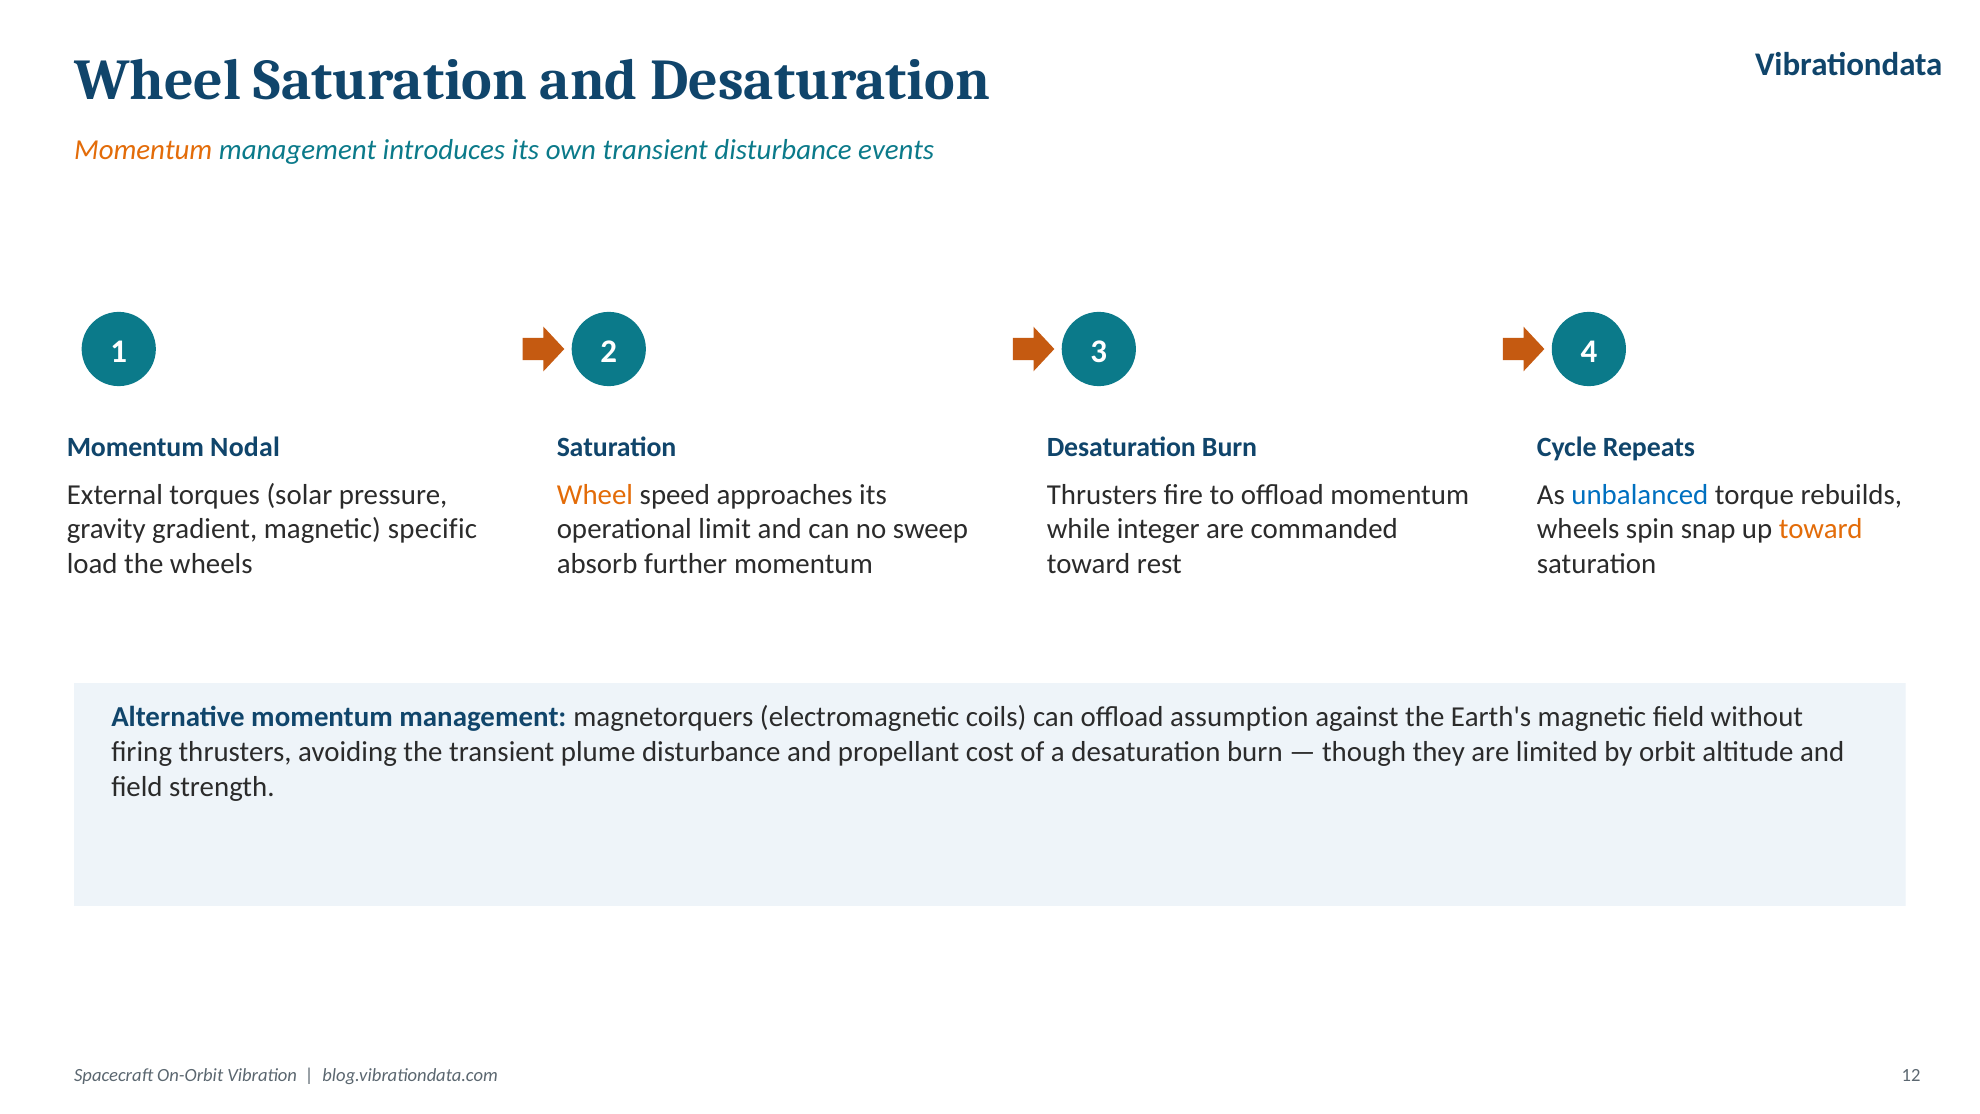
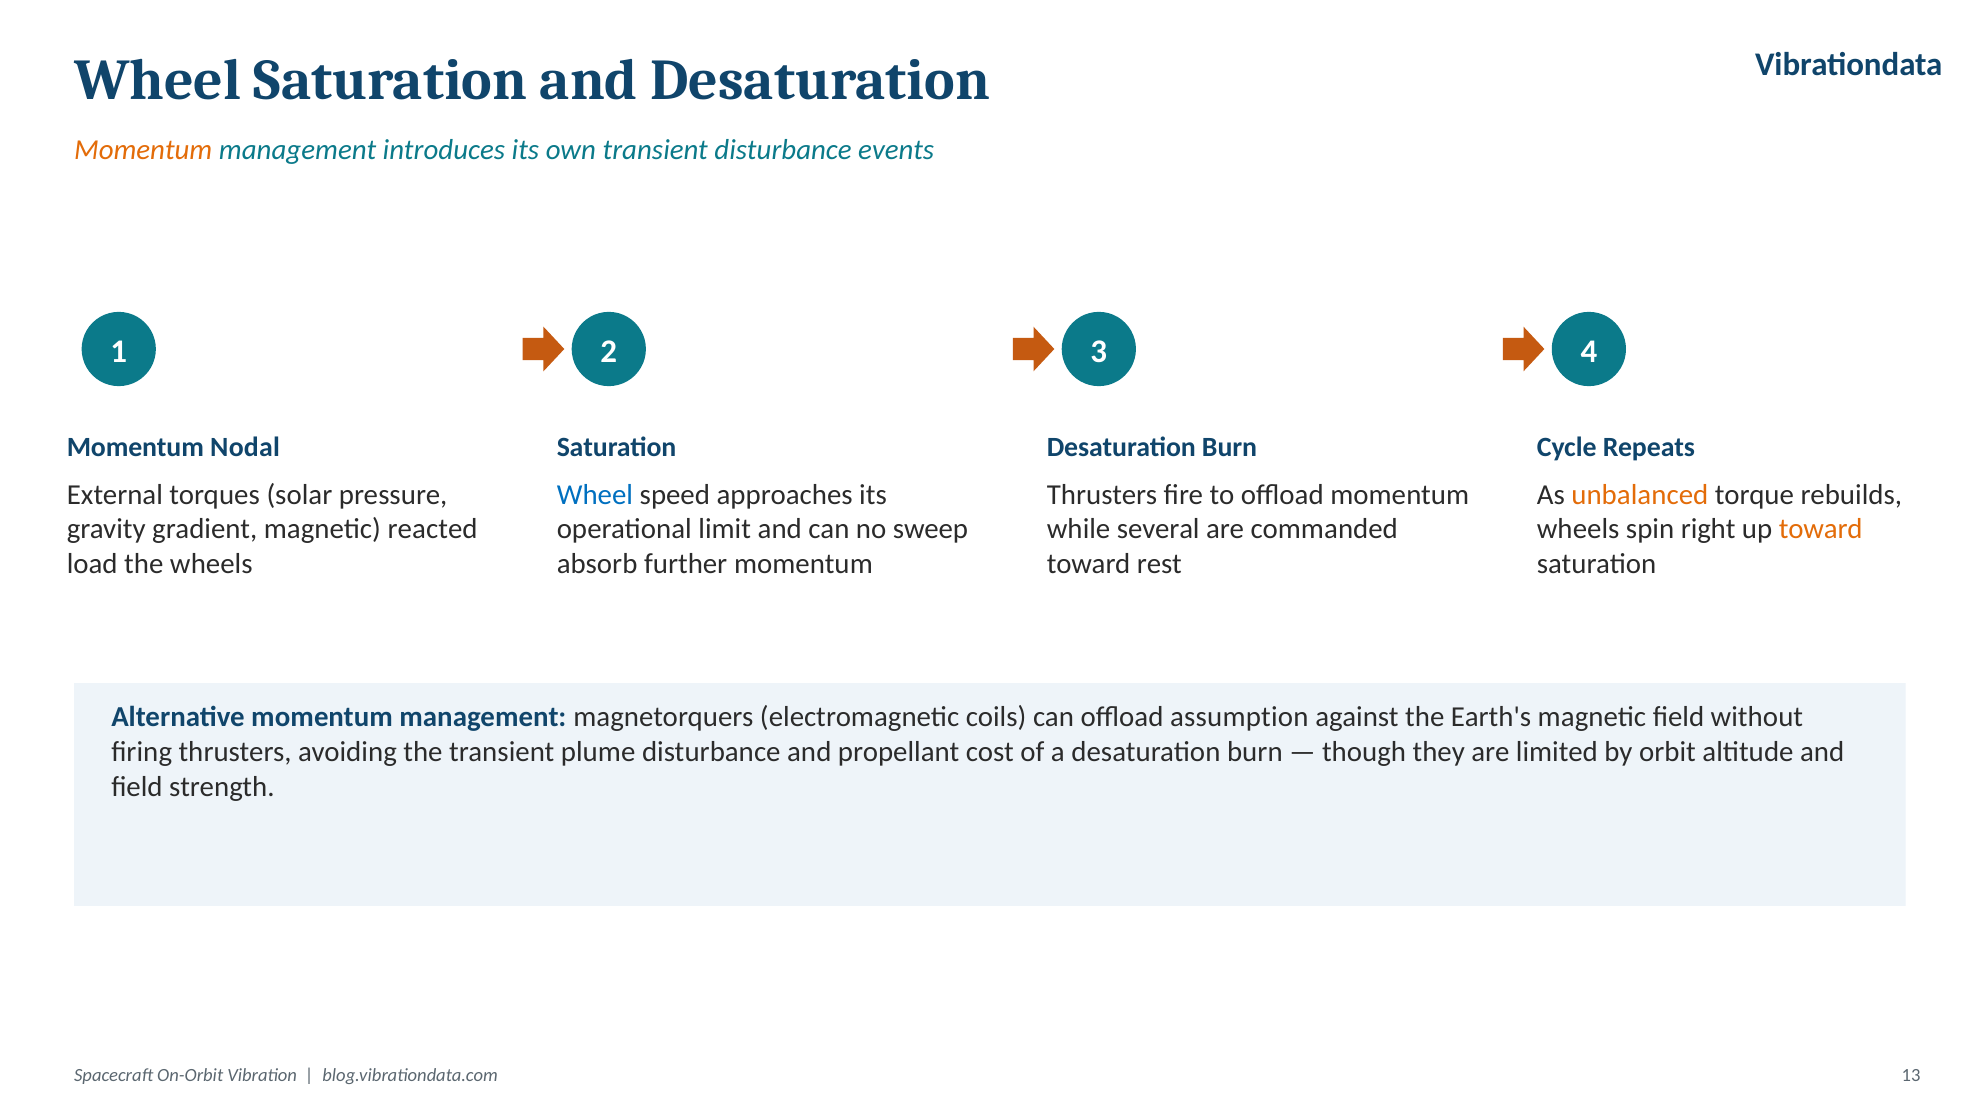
Wheel at (595, 494) colour: orange -> blue
unbalanced colour: blue -> orange
specific: specific -> reacted
integer: integer -> several
snap: snap -> right
12: 12 -> 13
